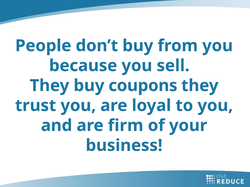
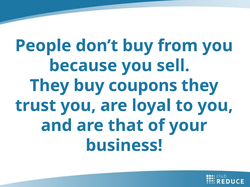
firm: firm -> that
